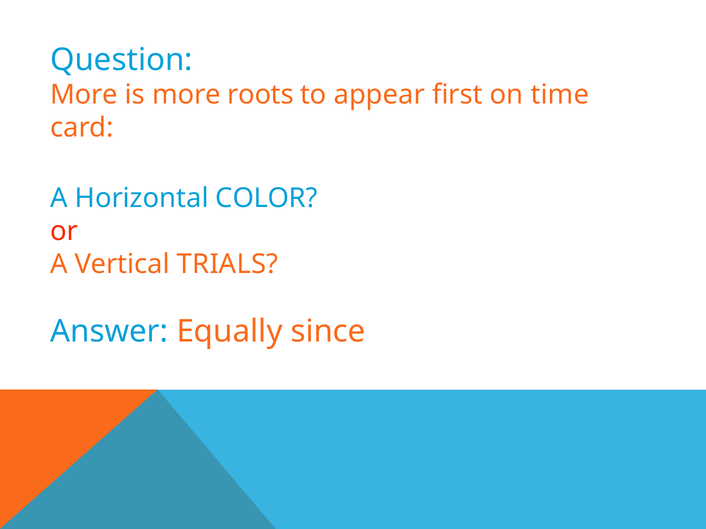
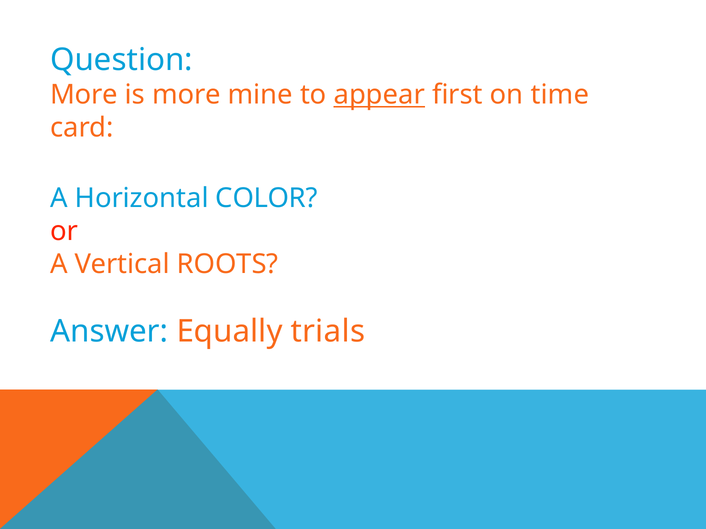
roots: roots -> mine
appear underline: none -> present
TRIALS: TRIALS -> ROOTS
since: since -> trials
